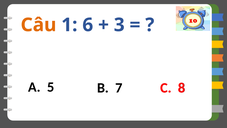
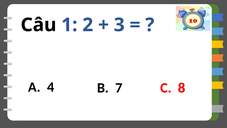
Câu colour: orange -> black
6: 6 -> 2
5: 5 -> 4
